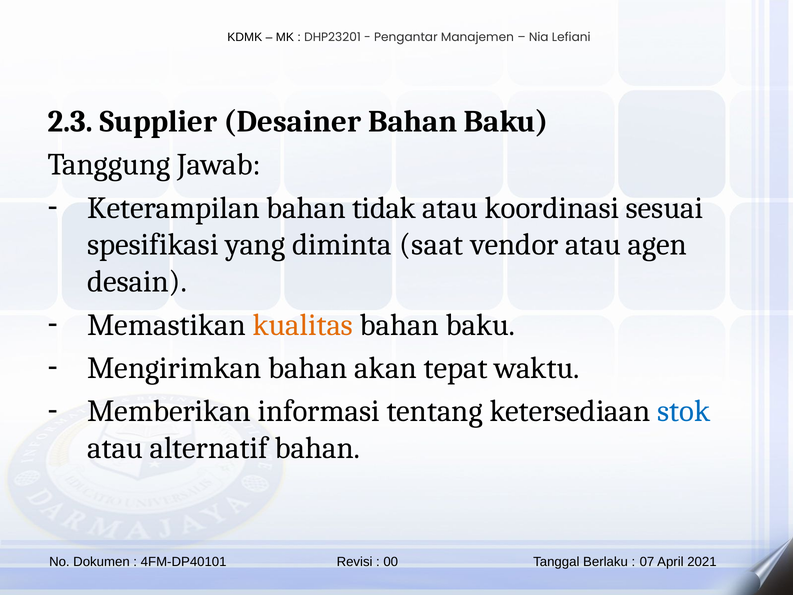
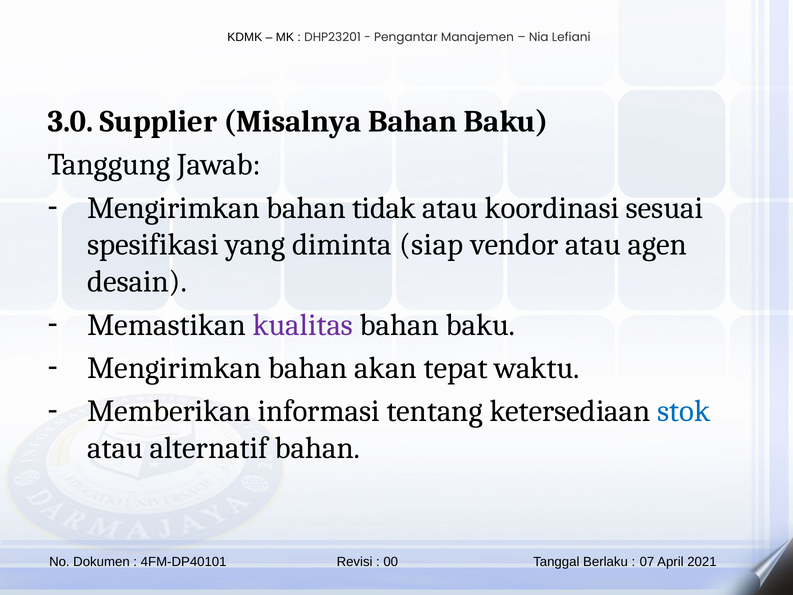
2.3: 2.3 -> 3.0
Desainer: Desainer -> Misalnya
Keterampilan at (173, 208): Keterampilan -> Mengirimkan
saat: saat -> siap
kualitas colour: orange -> purple
